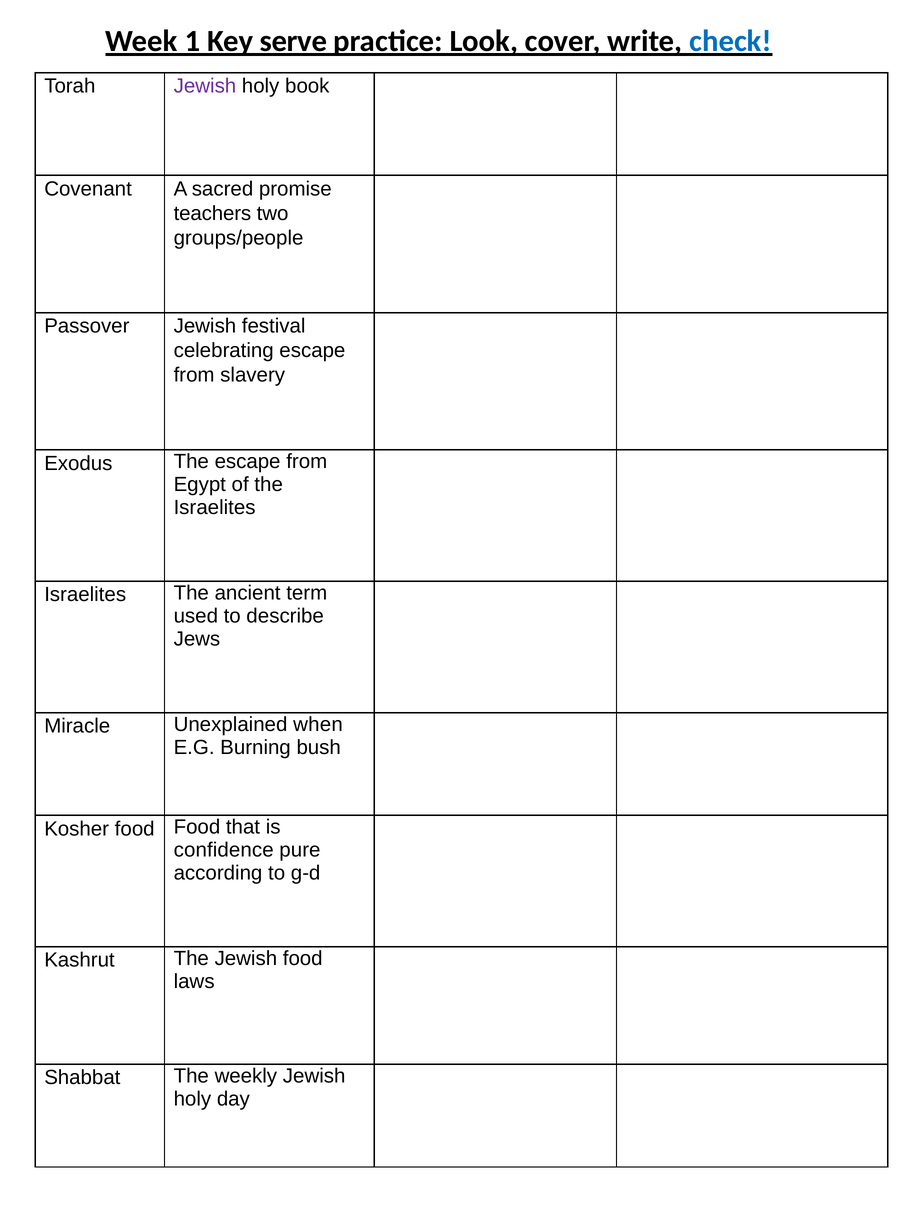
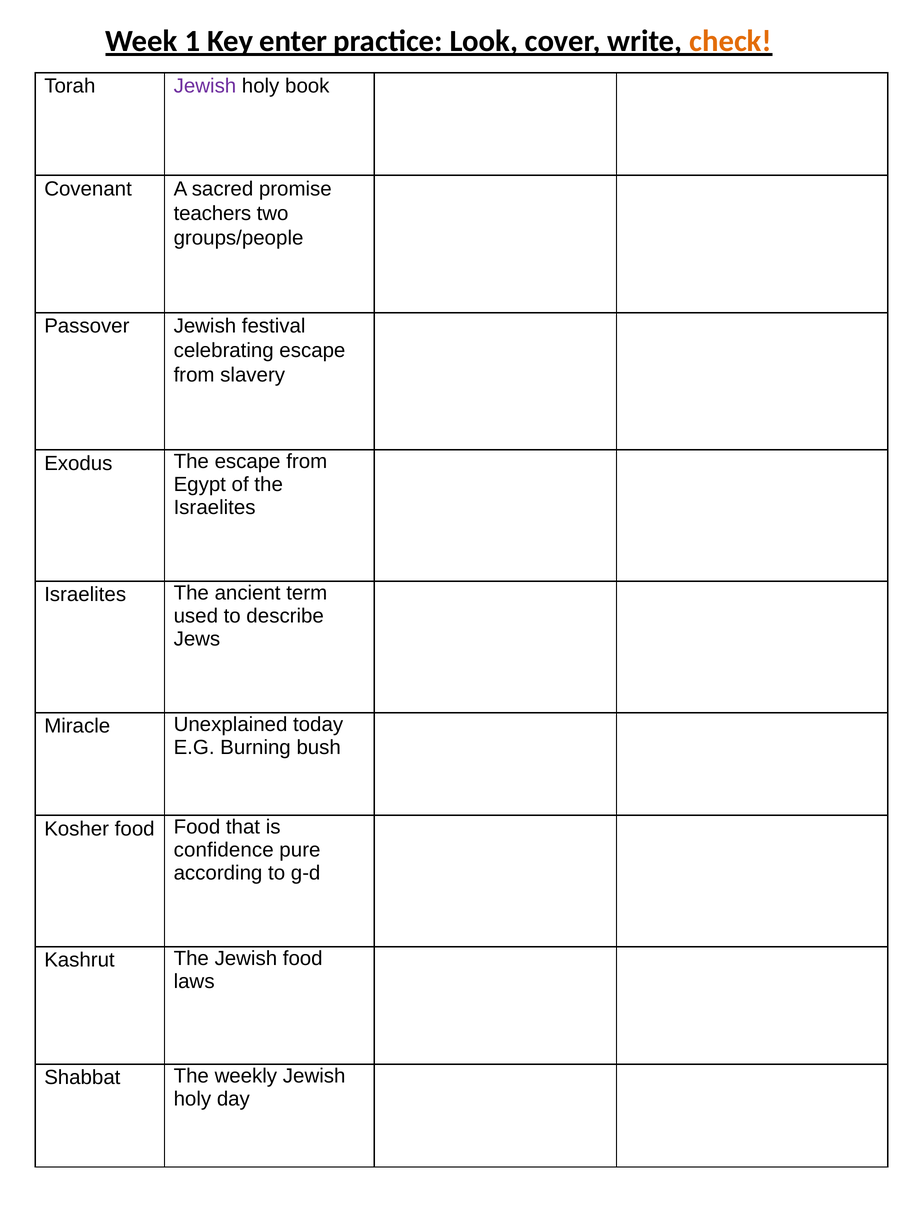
serve: serve -> enter
check colour: blue -> orange
when: when -> today
